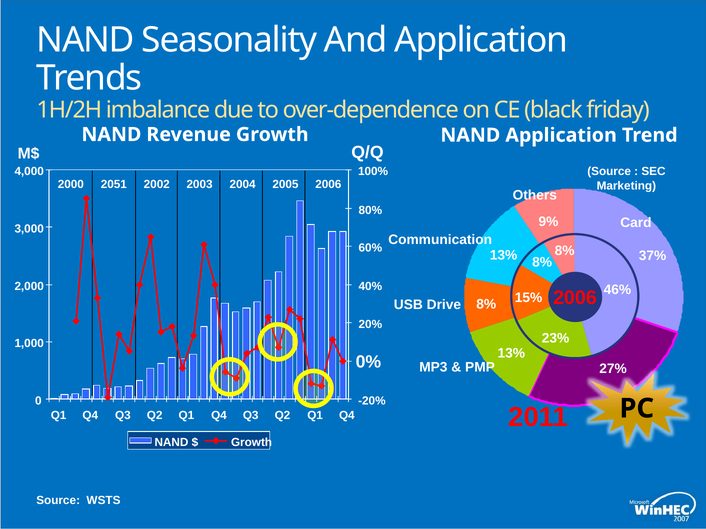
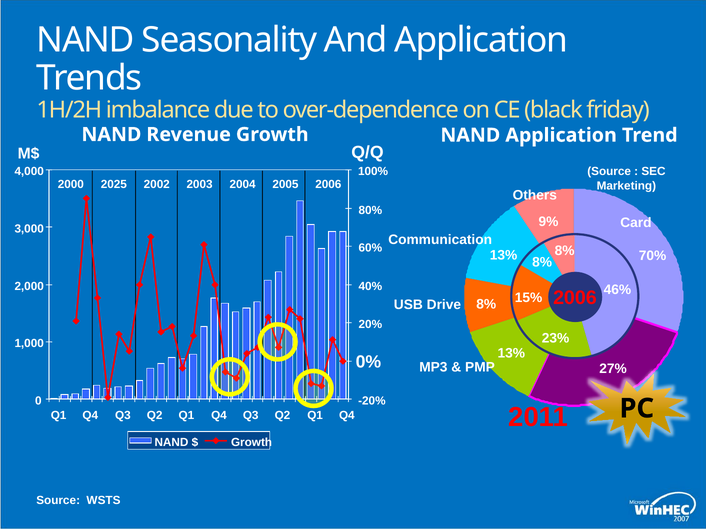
2051: 2051 -> 2025
37%: 37% -> 70%
